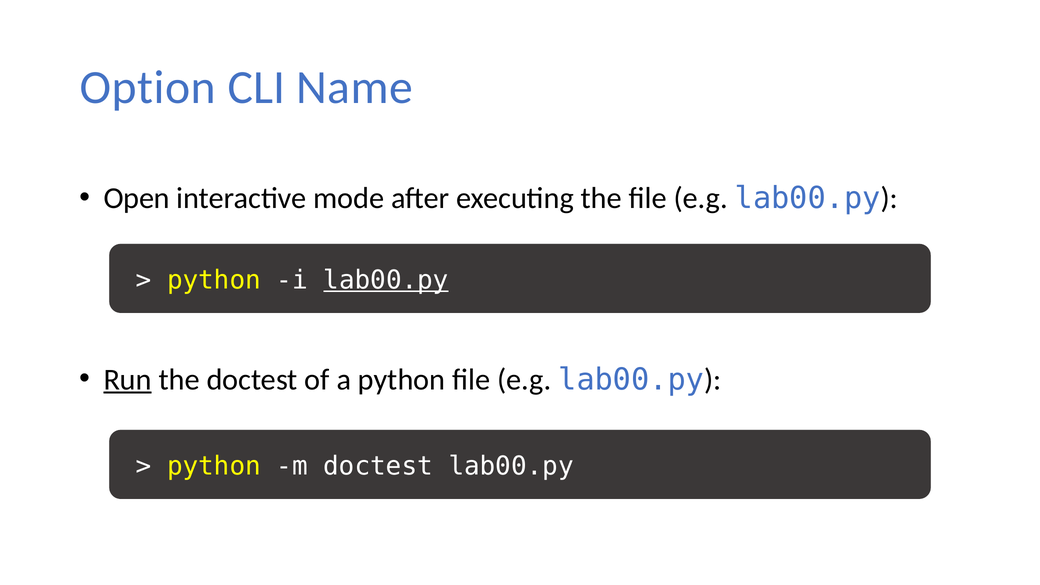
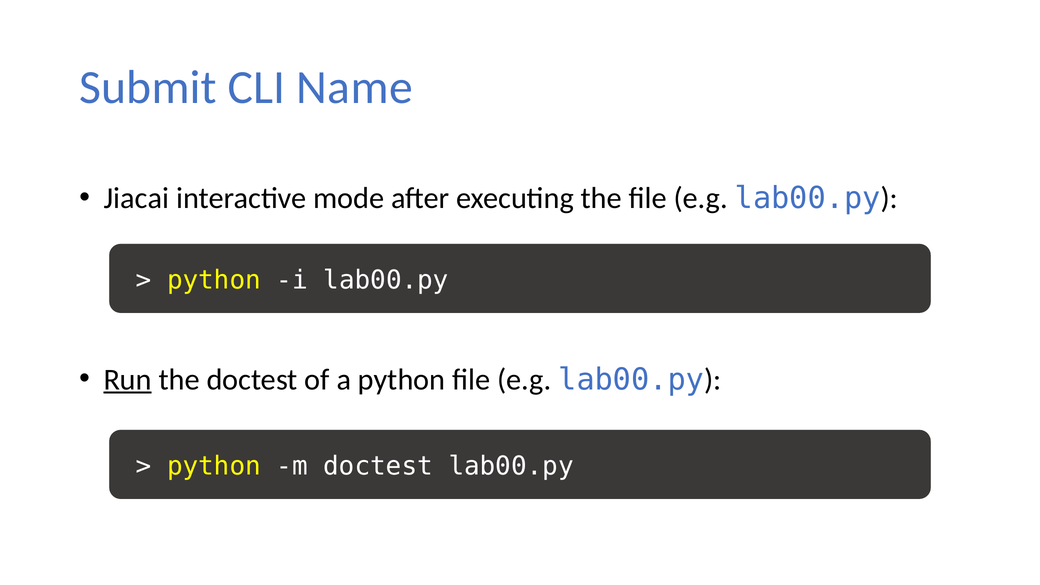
Option: Option -> Submit
Open: Open -> Jiacai
lab00.py at (386, 280) underline: present -> none
